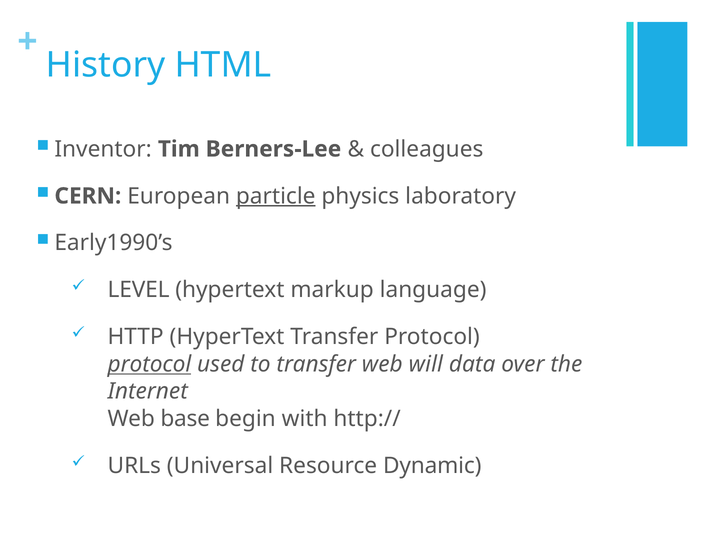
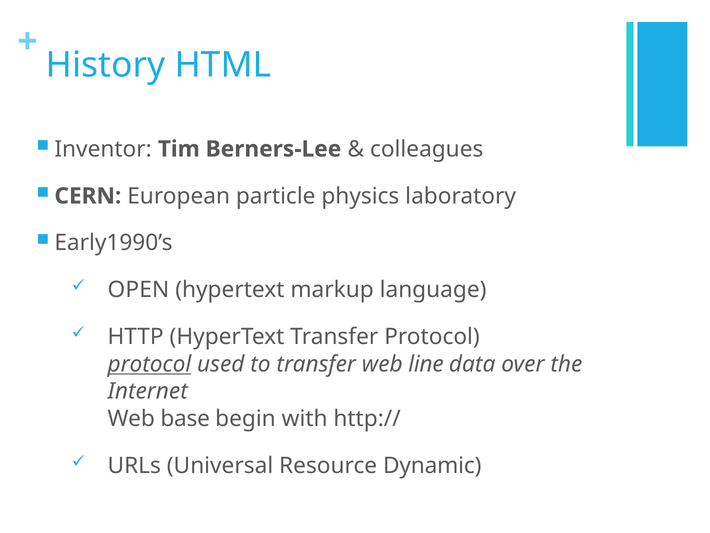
particle underline: present -> none
LEVEL: LEVEL -> OPEN
will: will -> line
